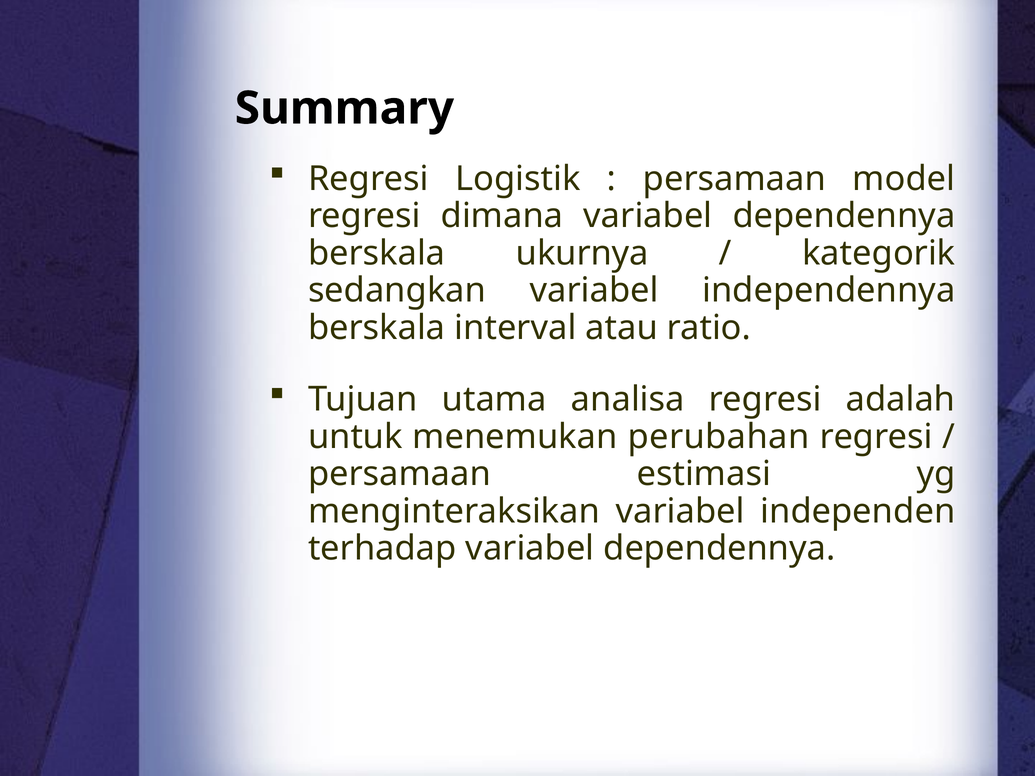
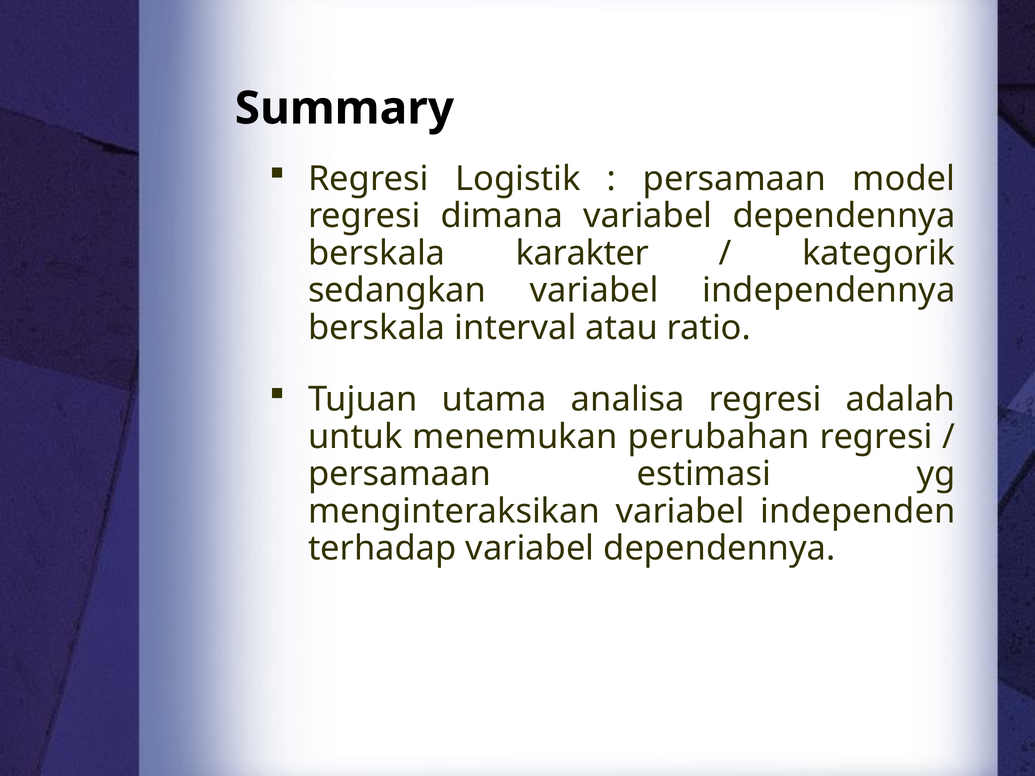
ukurnya: ukurnya -> karakter
